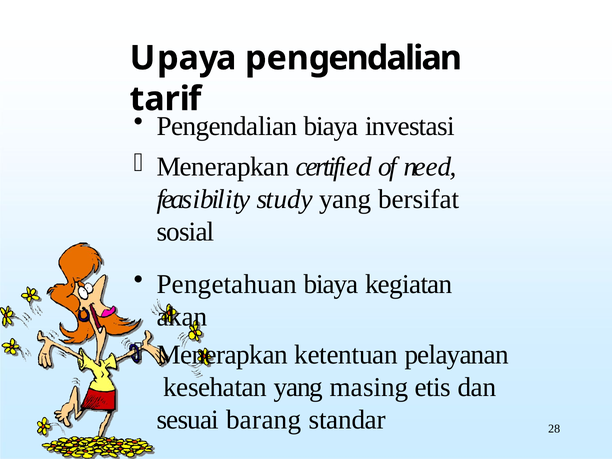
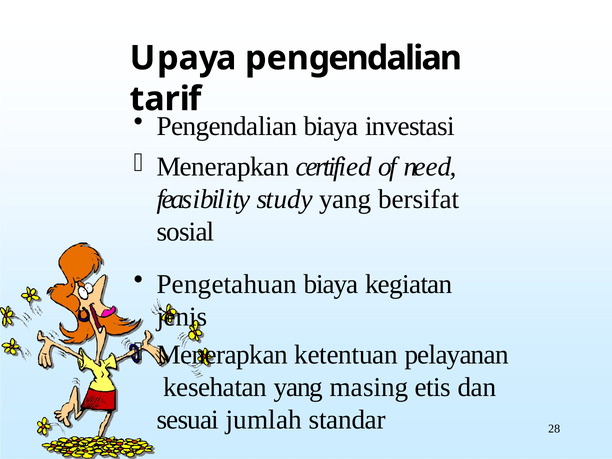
akan: akan -> jenis
barang: barang -> jumlah
